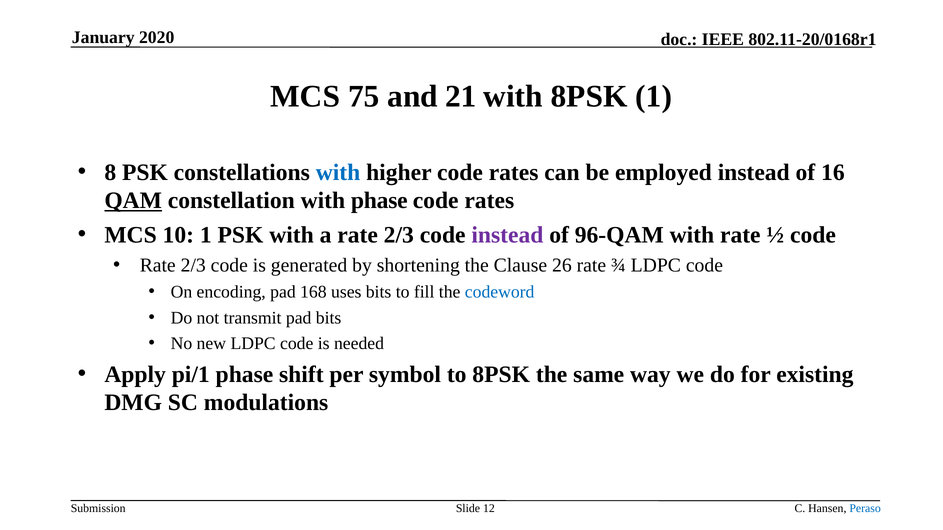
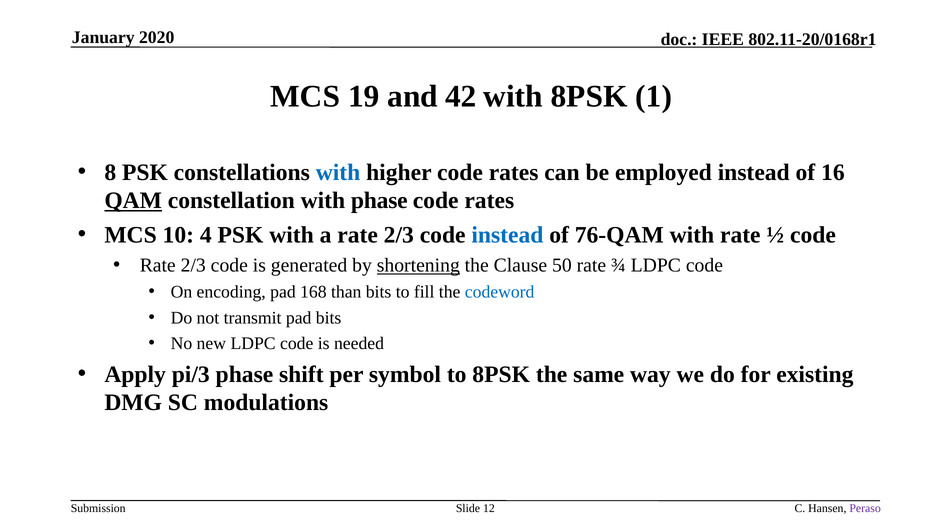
75: 75 -> 19
21: 21 -> 42
10 1: 1 -> 4
instead at (507, 235) colour: purple -> blue
96-QAM: 96-QAM -> 76-QAM
shortening underline: none -> present
26: 26 -> 50
uses: uses -> than
pi/1: pi/1 -> pi/3
Peraso colour: blue -> purple
